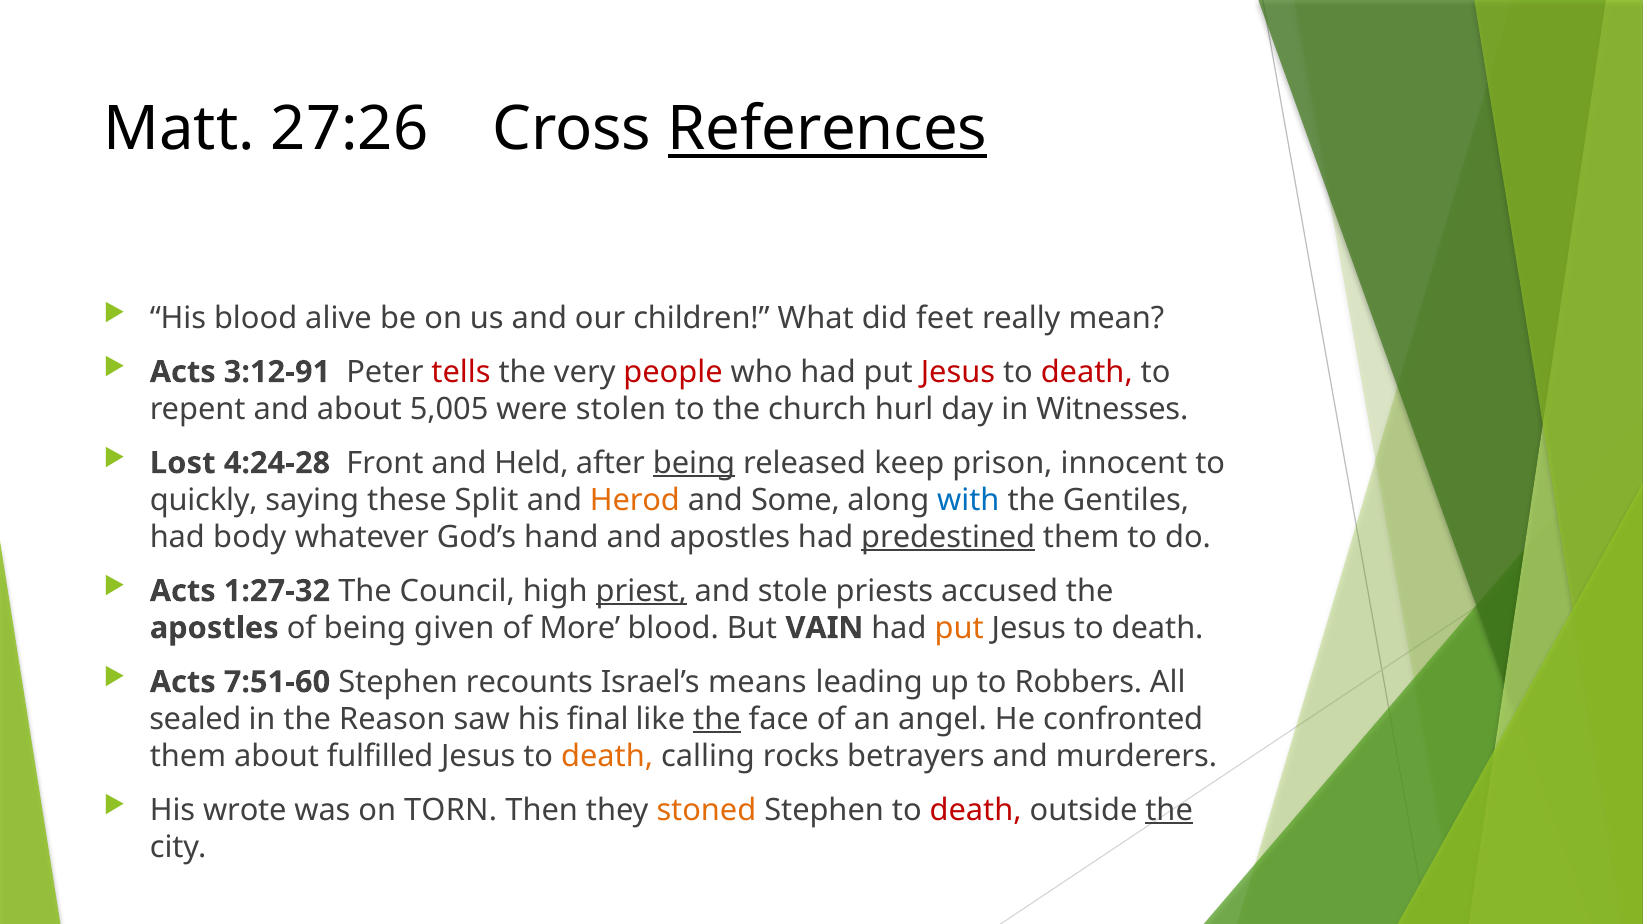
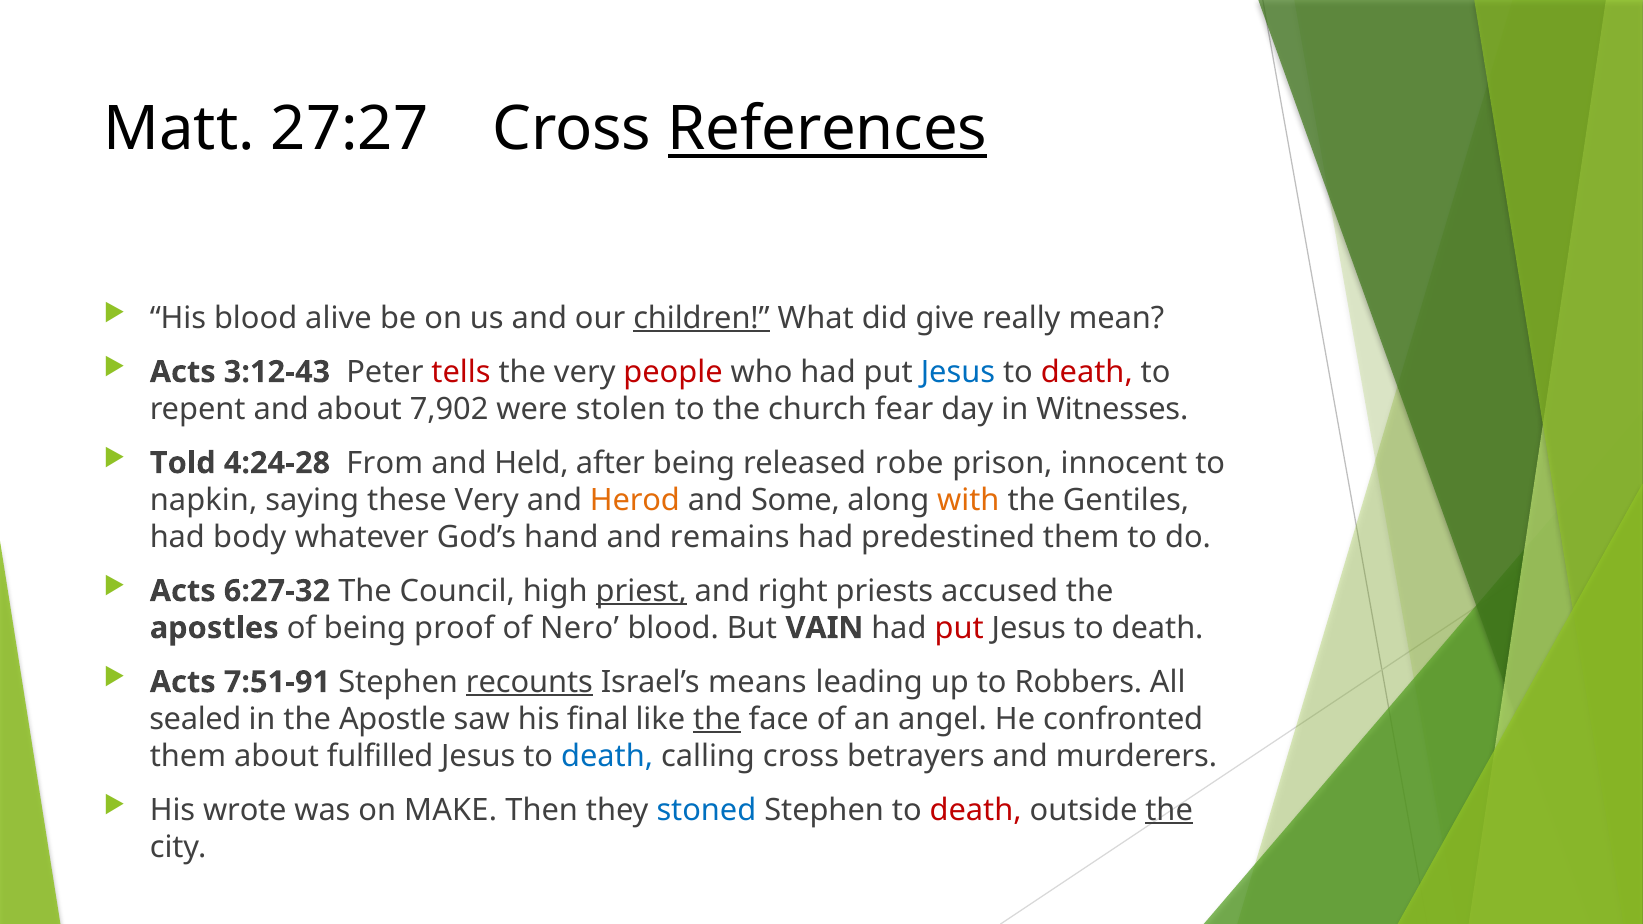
27:26: 27:26 -> 27:27
children underline: none -> present
feet: feet -> give
3:12-91: 3:12-91 -> 3:12-43
Jesus at (958, 372) colour: red -> blue
5,005: 5,005 -> 7,902
hurl: hurl -> fear
Lost: Lost -> Told
Front: Front -> From
being at (694, 463) underline: present -> none
keep: keep -> robe
quickly: quickly -> napkin
these Split: Split -> Very
with colour: blue -> orange
and apostles: apostles -> remains
predestined underline: present -> none
1:27-32: 1:27-32 -> 6:27-32
stole: stole -> right
given: given -> proof
More: More -> Nero
put at (959, 628) colour: orange -> red
7:51-60: 7:51-60 -> 7:51-91
recounts underline: none -> present
Reason: Reason -> Apostle
death at (607, 756) colour: orange -> blue
calling rocks: rocks -> cross
TORN: TORN -> MAKE
stoned colour: orange -> blue
